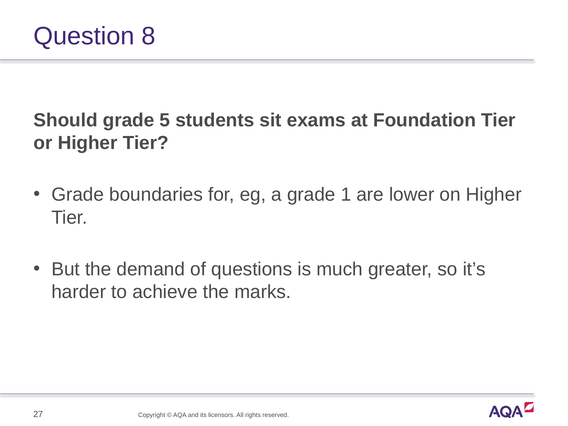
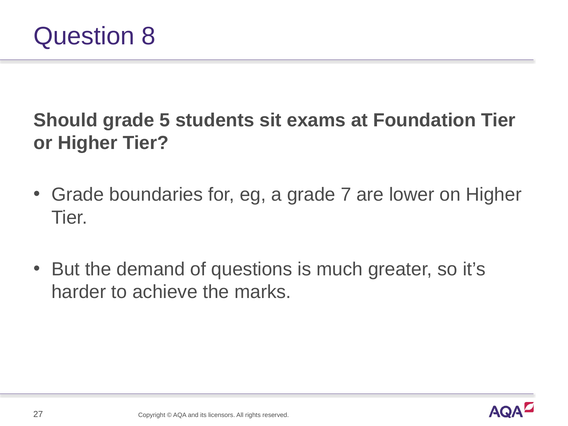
1: 1 -> 7
